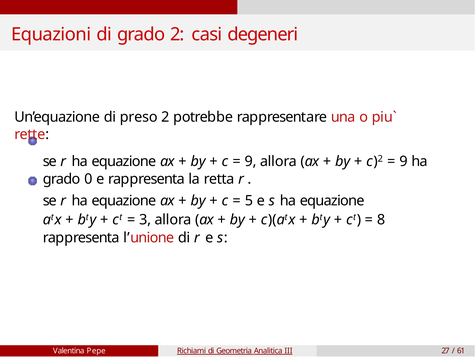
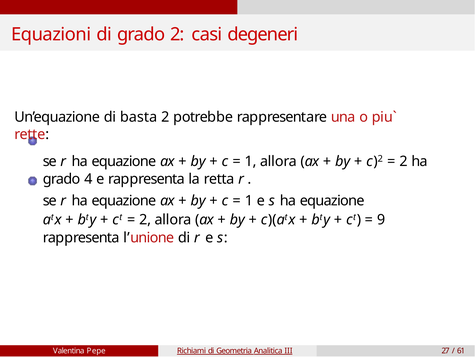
preso: preso -> basta
9 at (251, 161): 9 -> 1
9 at (404, 161): 9 -> 2
0: 0 -> 4
5 at (249, 201): 5 -> 1
3 at (145, 220): 3 -> 2
8: 8 -> 9
